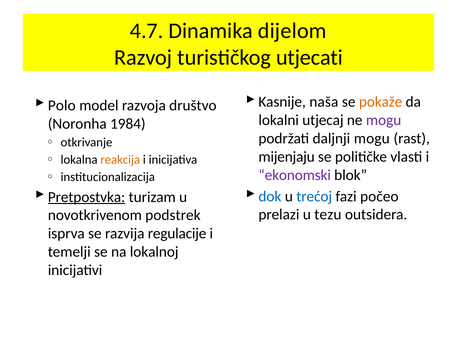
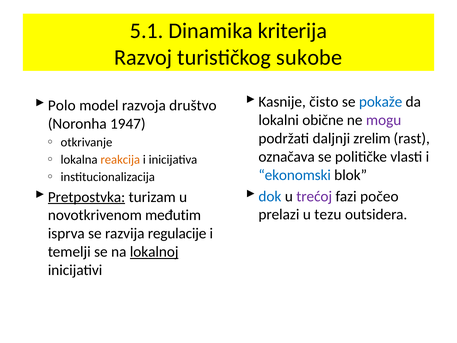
4.7: 4.7 -> 5.1
dijelom: dijelom -> kriterija
utjecati: utjecati -> sukobe
naša: naša -> čisto
pokaže colour: orange -> blue
utjecaj: utjecaj -> obične
1984: 1984 -> 1947
daljnji mogu: mogu -> zrelim
mijenjaju: mijenjaju -> označava
ekonomski colour: purple -> blue
trećoj colour: blue -> purple
podstrek: podstrek -> međutim
lokalnoj underline: none -> present
